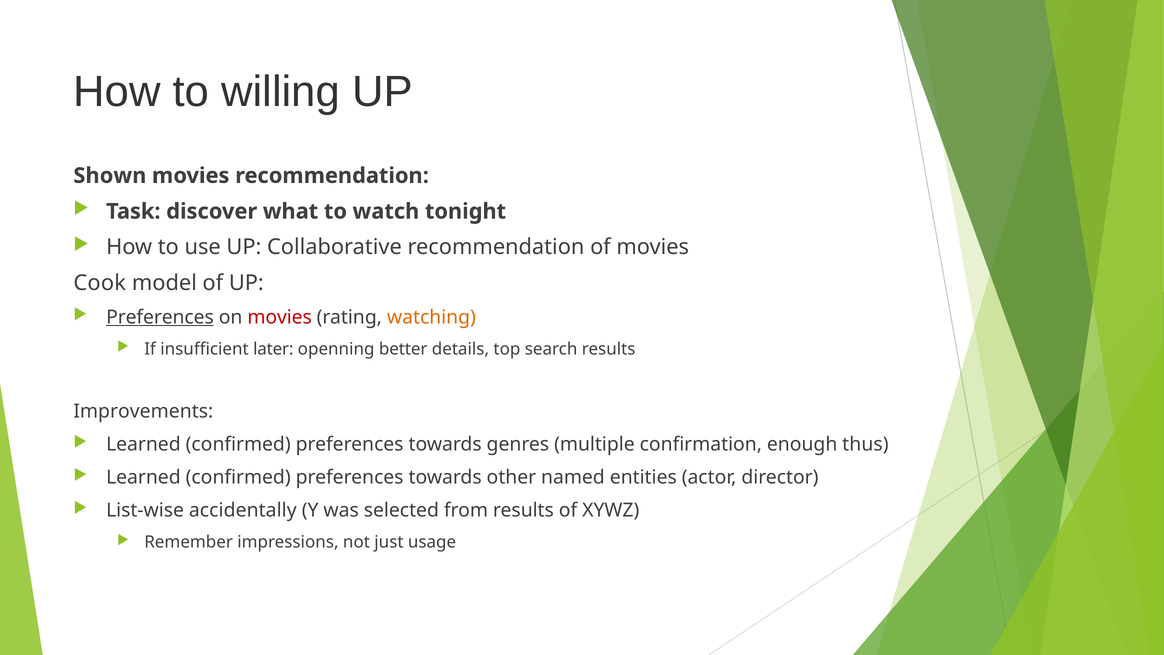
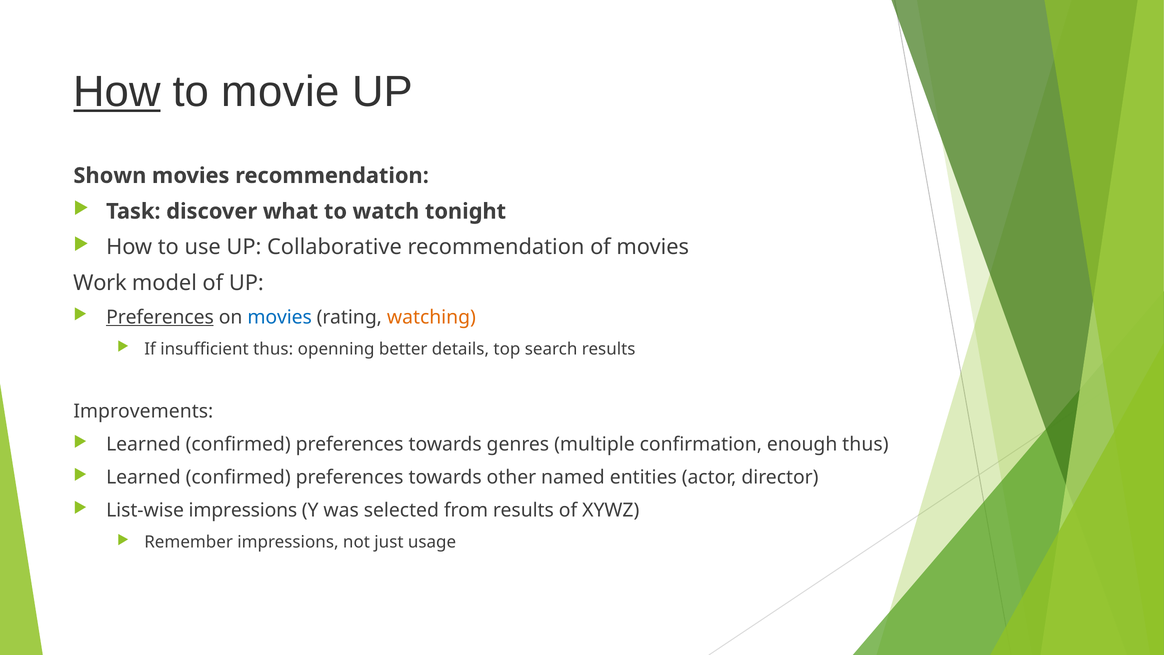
How at (117, 92) underline: none -> present
willing: willing -> movie
Cook: Cook -> Work
movies at (280, 317) colour: red -> blue
insufficient later: later -> thus
List-wise accidentally: accidentally -> impressions
